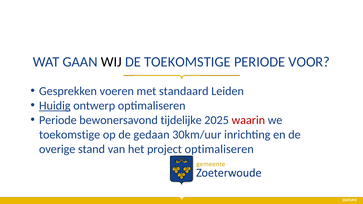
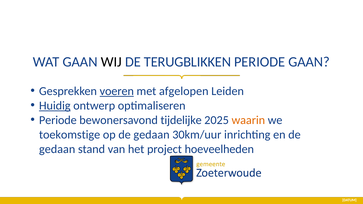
DE TOEKOMSTIGE: TOEKOMSTIGE -> TERUGBLIKKEN
PERIODE VOOR: VOOR -> GAAN
voeren underline: none -> present
standaard: standaard -> afgelopen
waarin colour: red -> orange
overige at (57, 149): overige -> gedaan
project optimaliseren: optimaliseren -> hoeveelheden
